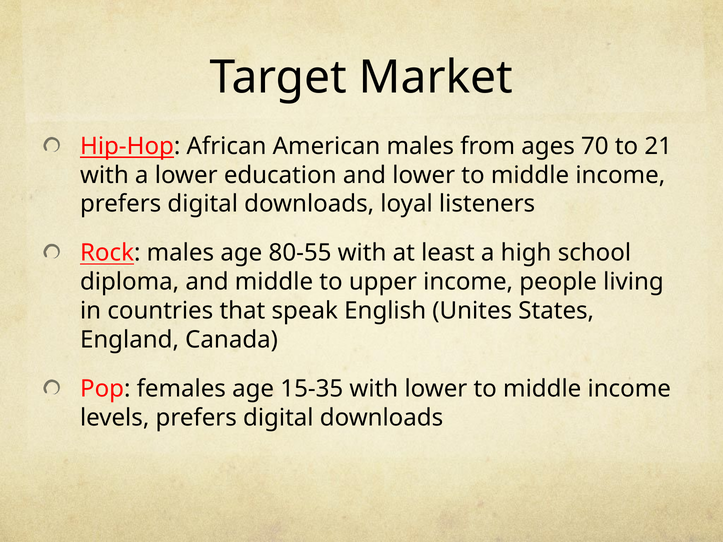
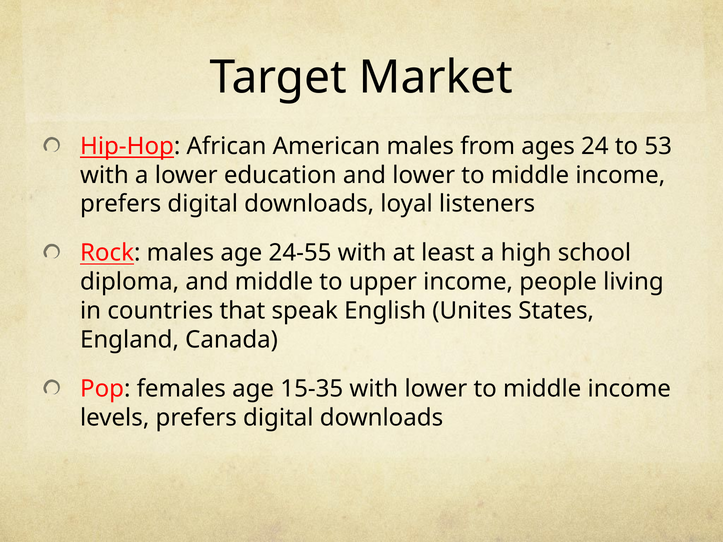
70: 70 -> 24
21: 21 -> 53
80-55: 80-55 -> 24-55
